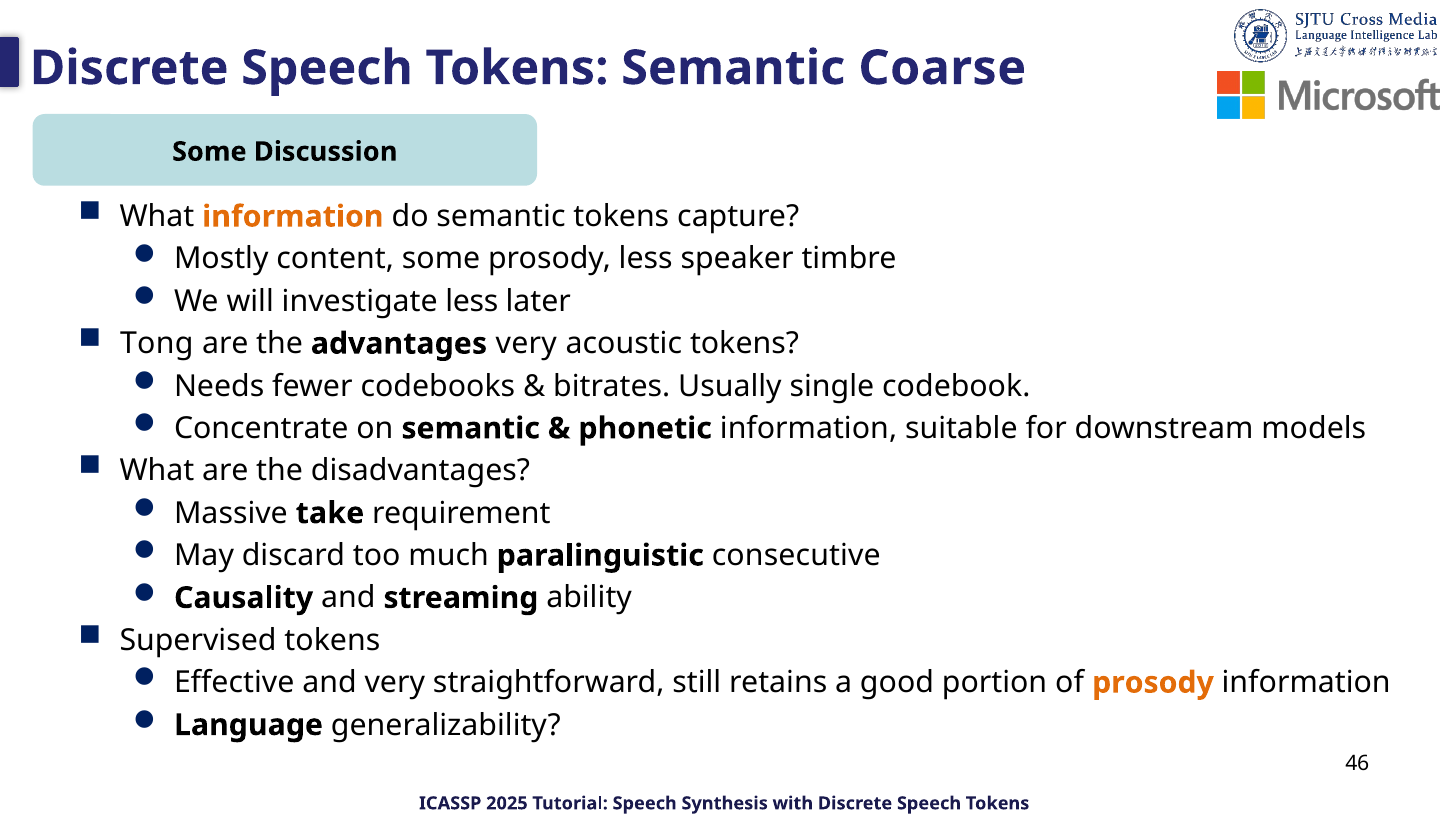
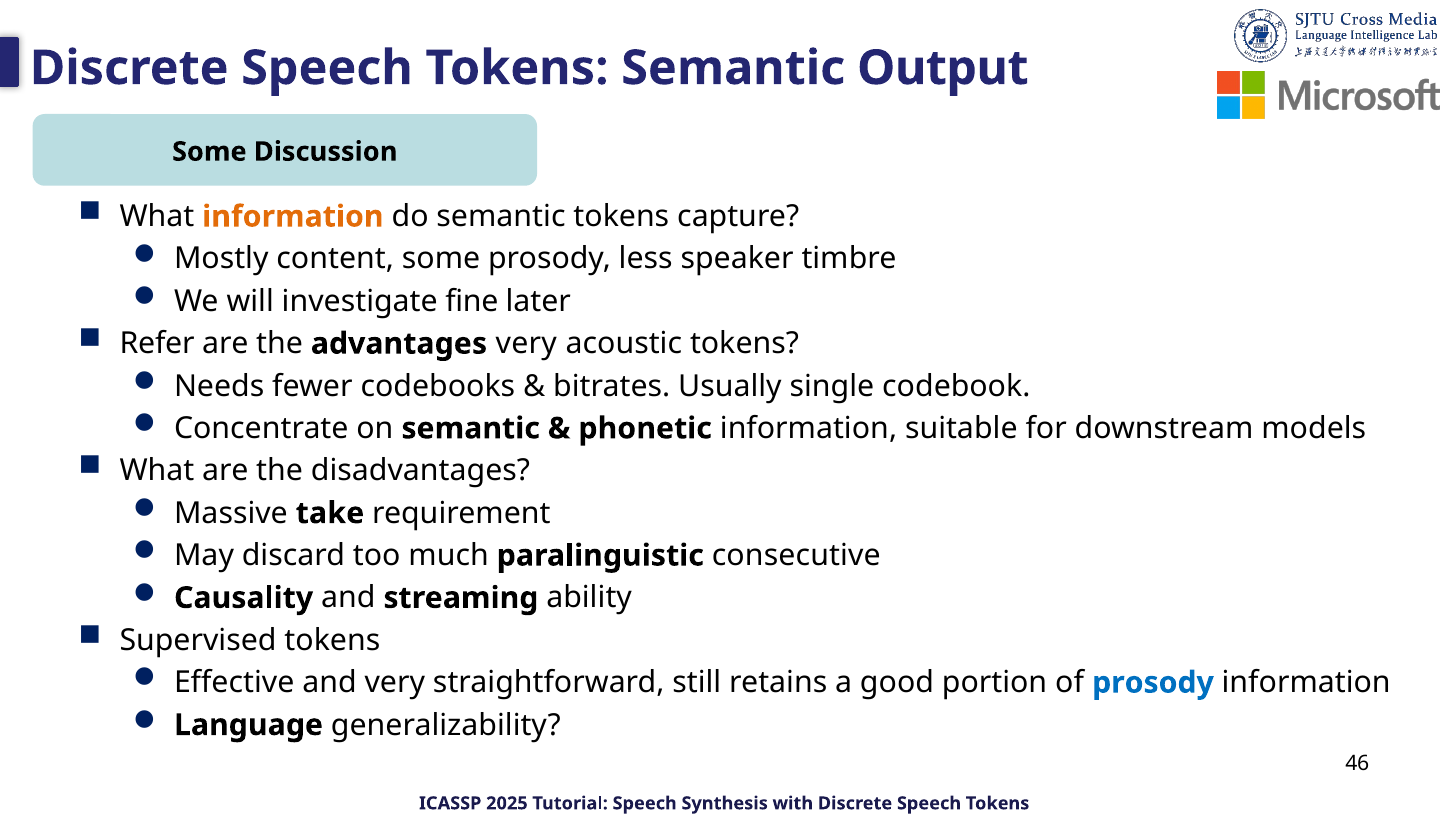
Coarse: Coarse -> Output
investigate less: less -> fine
Tong: Tong -> Refer
prosody at (1153, 683) colour: orange -> blue
